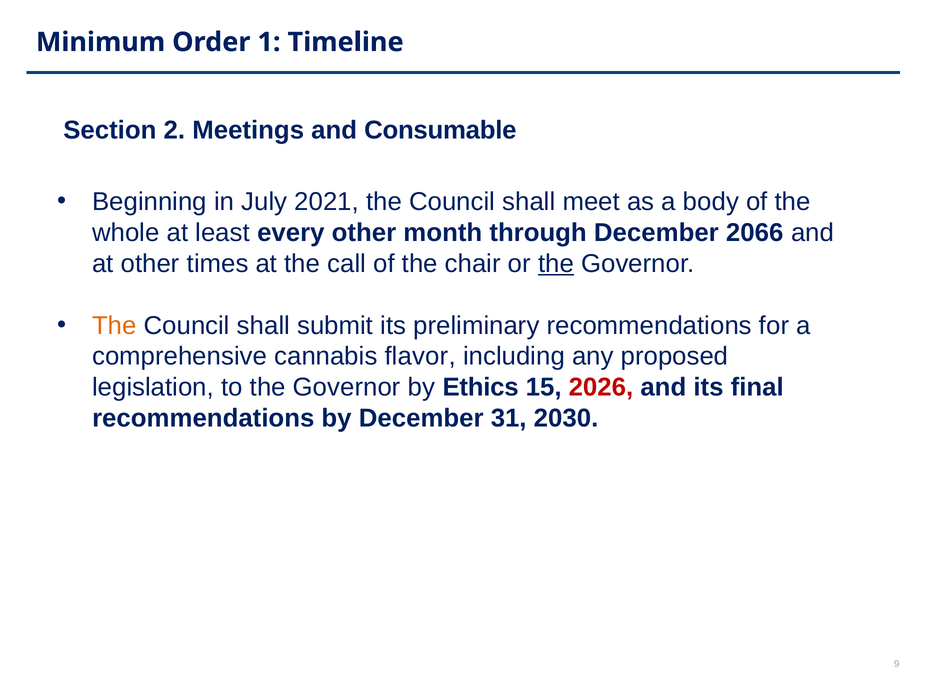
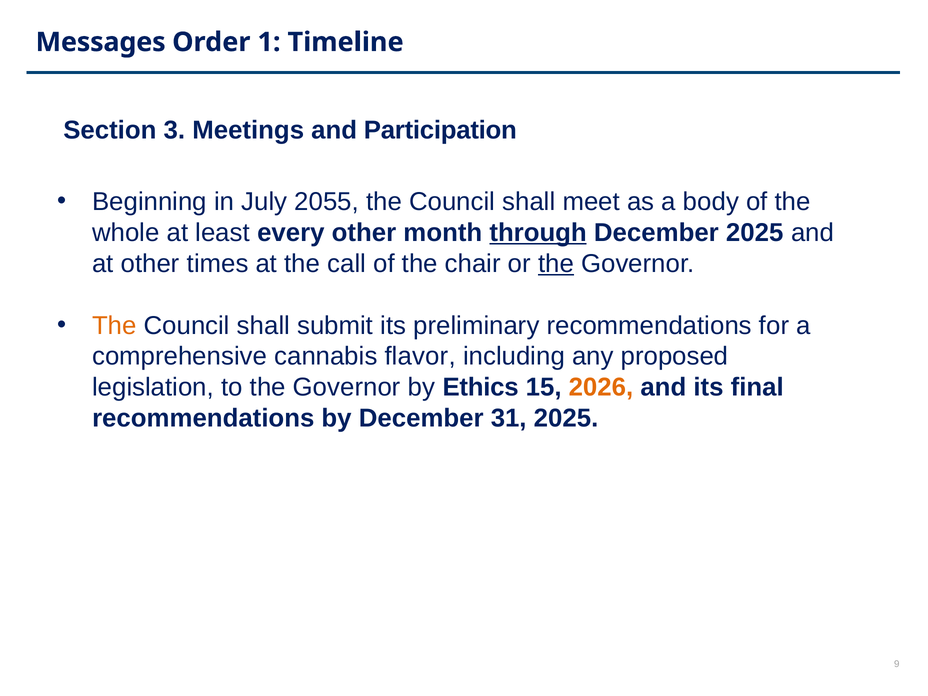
Minimum: Minimum -> Messages
2: 2 -> 3
Consumable: Consumable -> Participation
2021: 2021 -> 2055
through underline: none -> present
December 2066: 2066 -> 2025
2026 colour: red -> orange
31 2030: 2030 -> 2025
